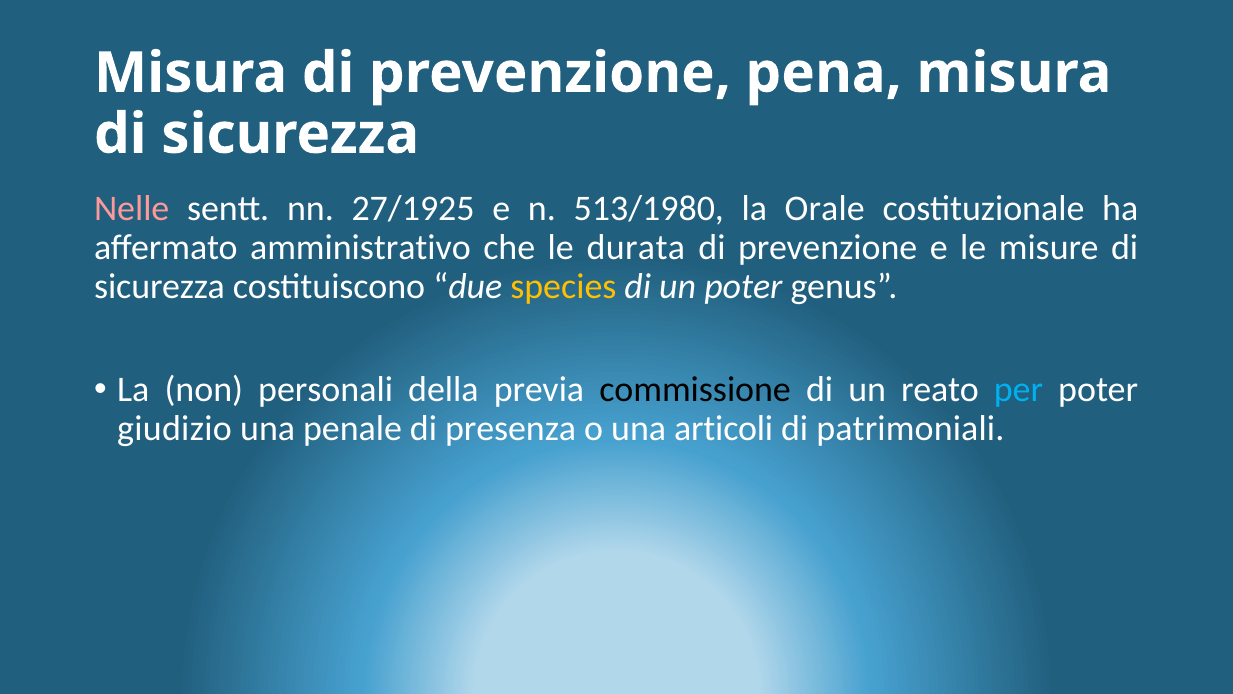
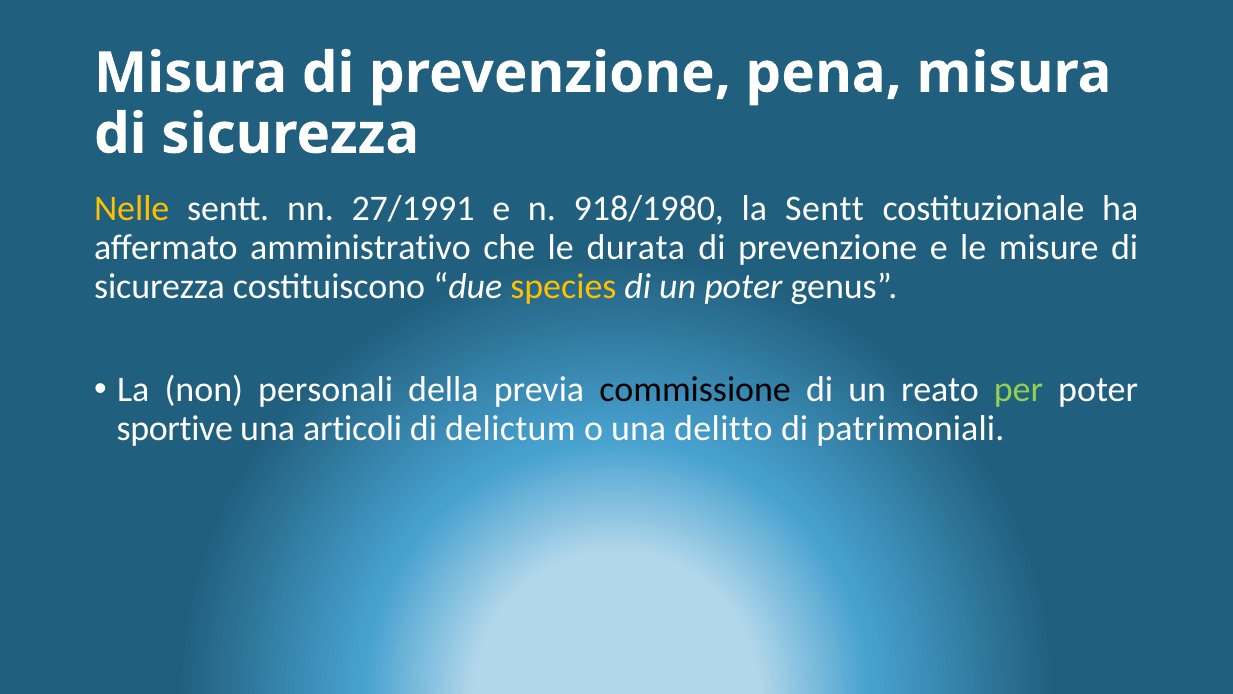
Nelle colour: pink -> yellow
27/1925: 27/1925 -> 27/1991
513/1980: 513/1980 -> 918/1980
la Orale: Orale -> Sentt
per colour: light blue -> light green
giudizio: giudizio -> sportive
penale: penale -> articoli
presenza: presenza -> delictum
articoli: articoli -> delitto
